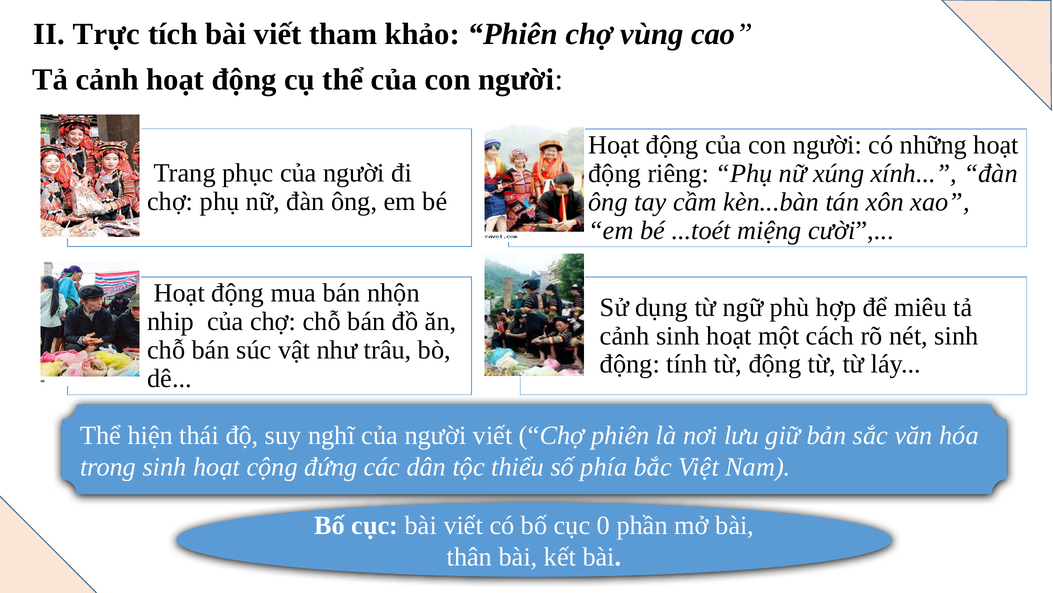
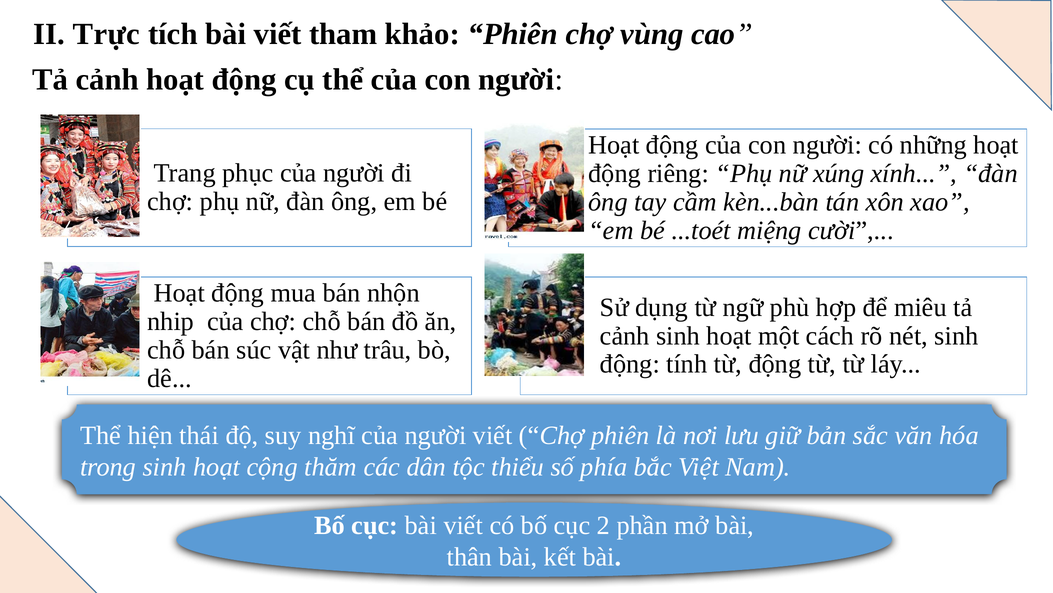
đứng: đứng -> thăm
0: 0 -> 2
